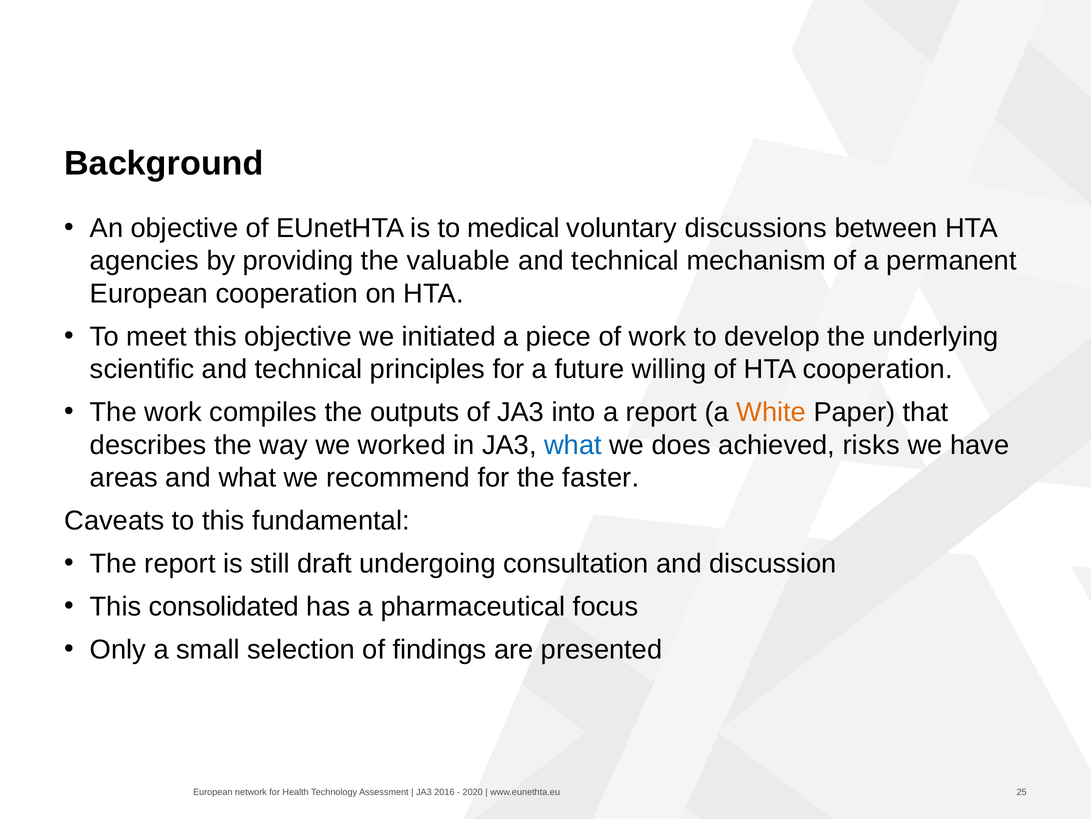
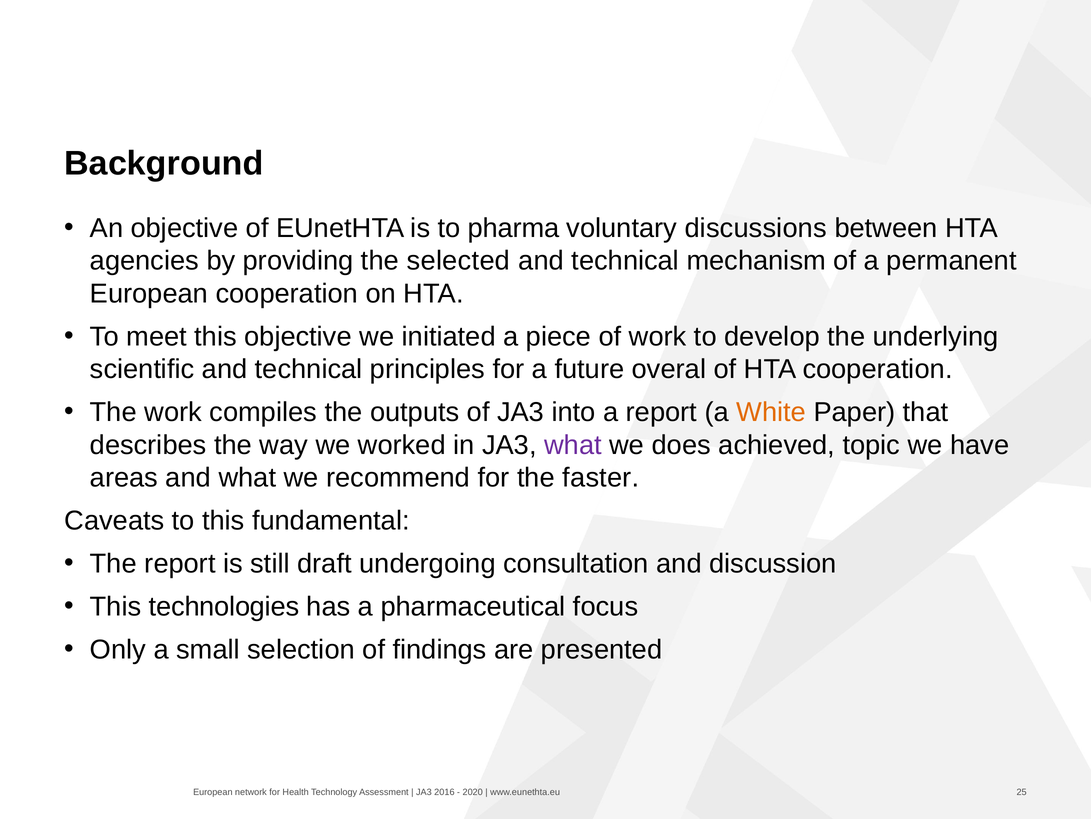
medical: medical -> pharma
valuable: valuable -> selected
willing: willing -> overal
what at (573, 445) colour: blue -> purple
risks: risks -> topic
consolidated: consolidated -> technologies
